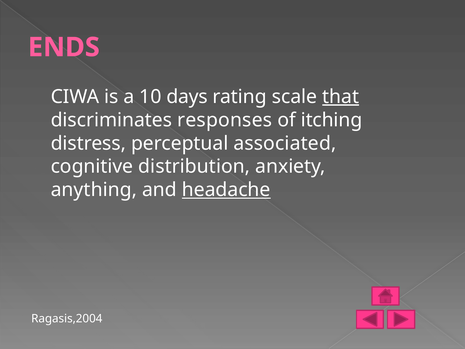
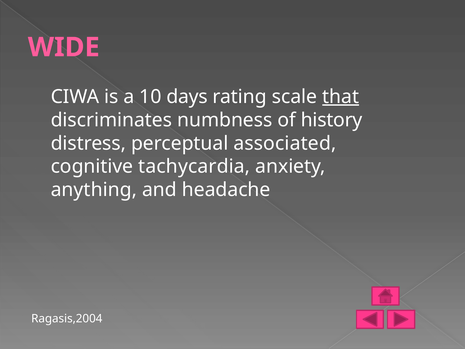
ENDS: ENDS -> WIDE
responses: responses -> numbness
itching: itching -> history
distribution: distribution -> tachycardia
headache underline: present -> none
